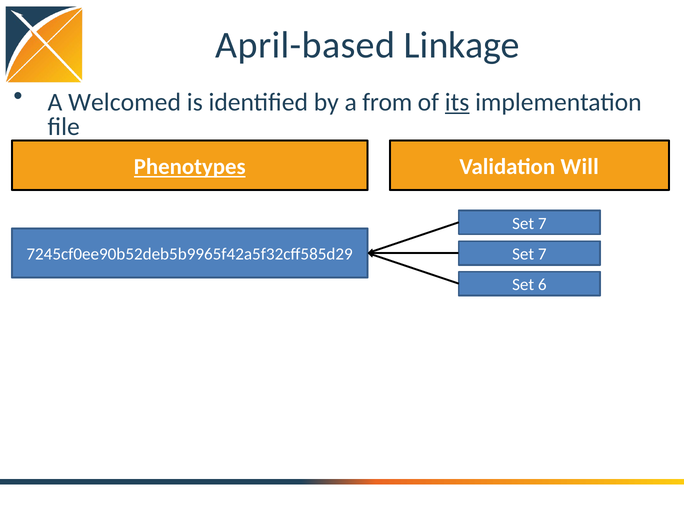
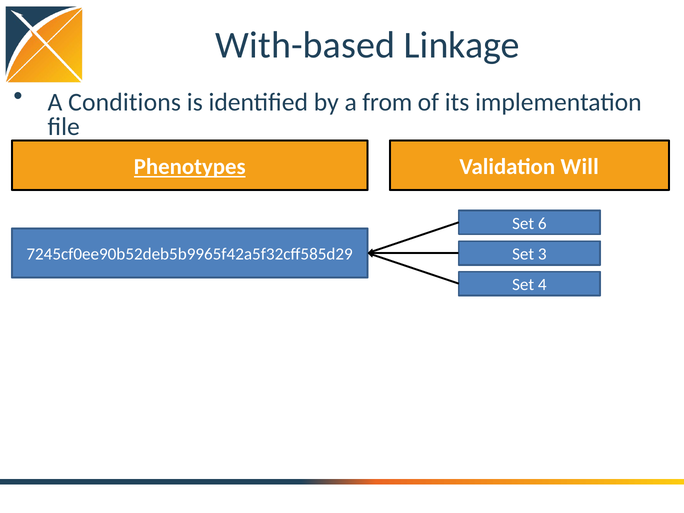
April-based: April-based -> With-based
Welcomed: Welcomed -> Conditions
its underline: present -> none
7 at (542, 224): 7 -> 6
7 at (542, 254): 7 -> 3
6: 6 -> 4
